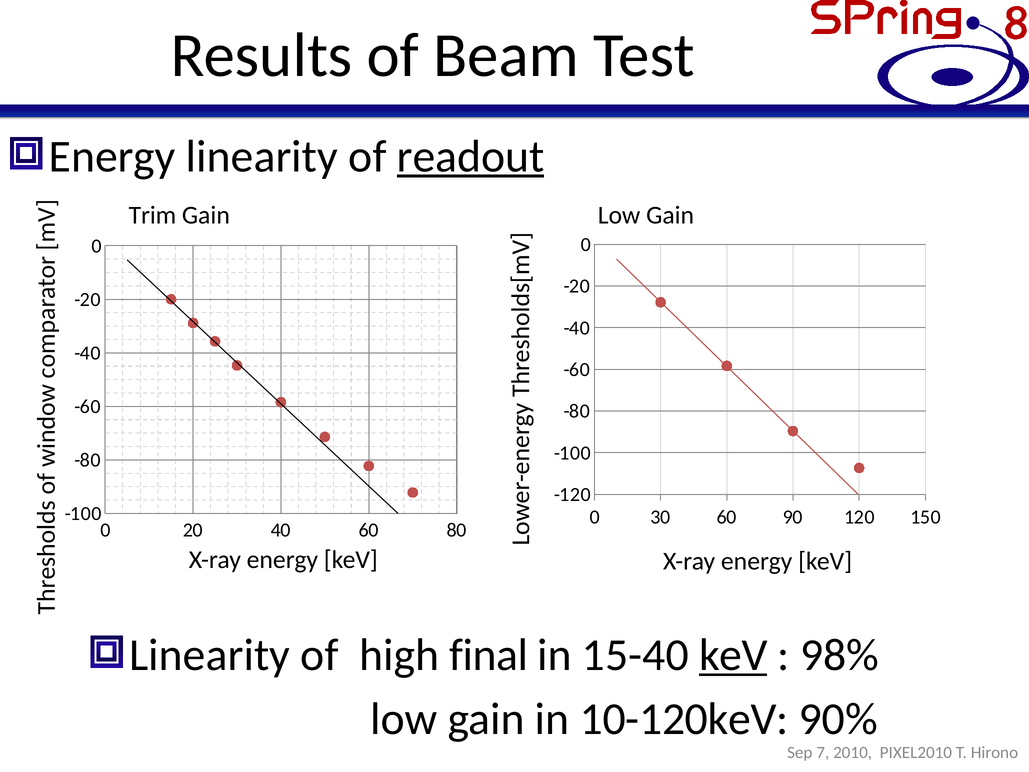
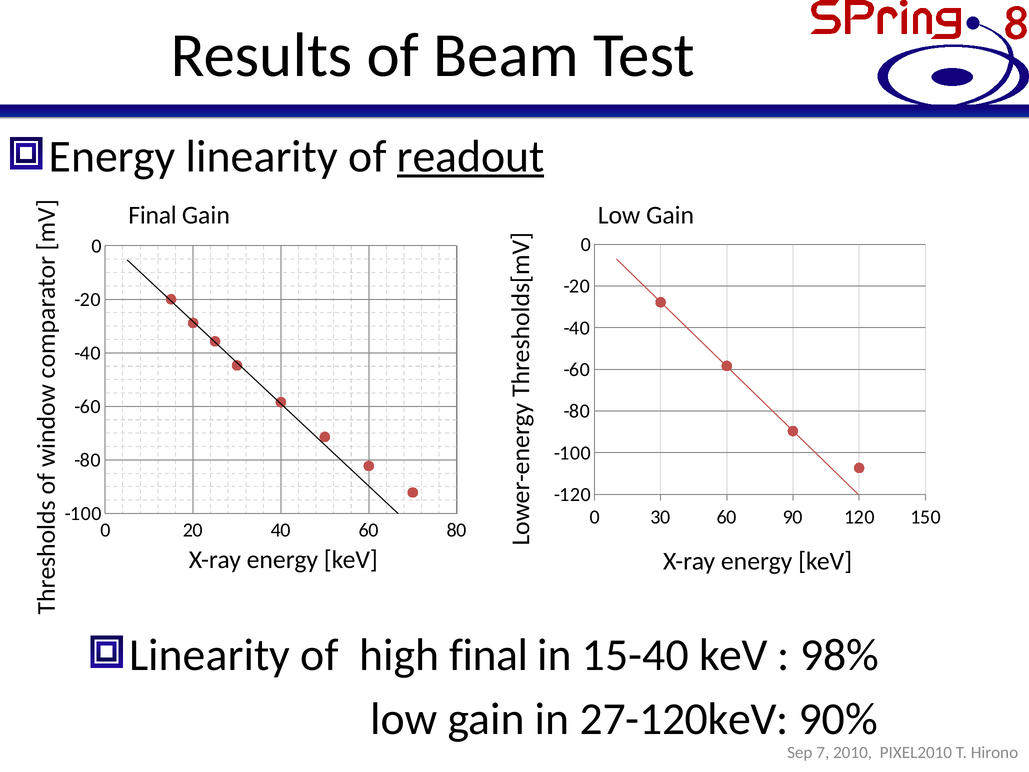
Trim at (152, 215): Trim -> Final
keV at (733, 655) underline: present -> none
10-120keV: 10-120keV -> 27-120keV
